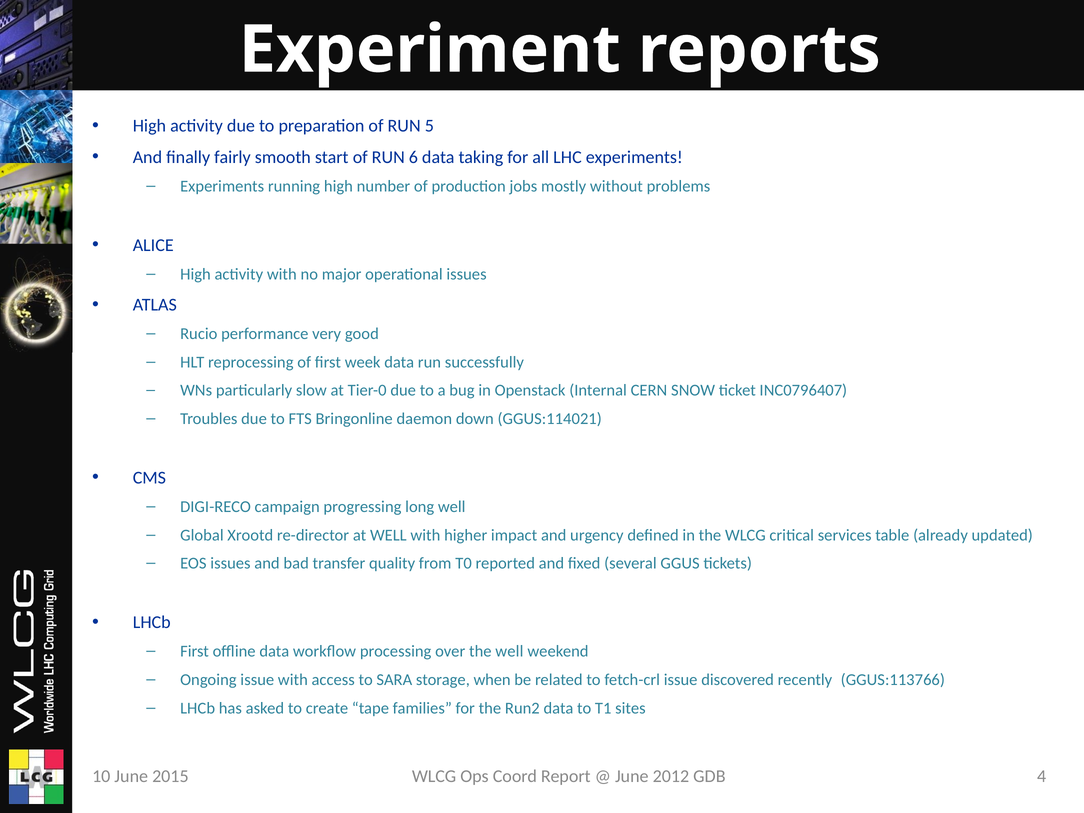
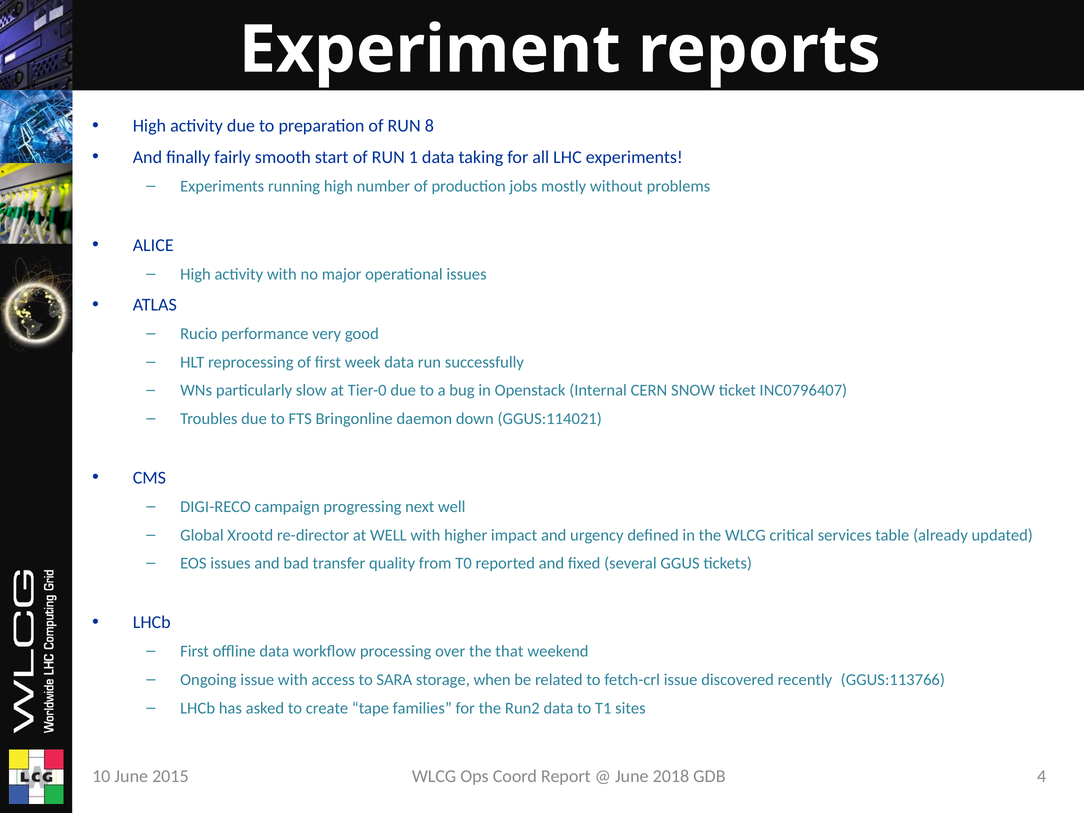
5: 5 -> 8
6: 6 -> 1
long: long -> next
the well: well -> that
2012: 2012 -> 2018
